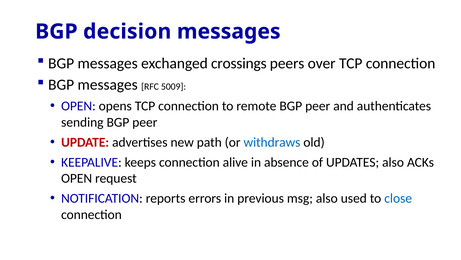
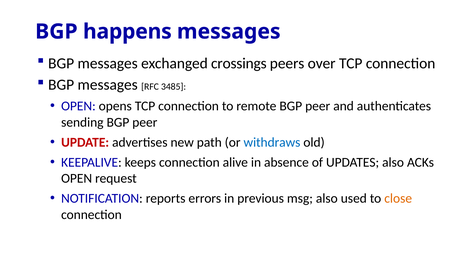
decision: decision -> happens
5009: 5009 -> 3485
close colour: blue -> orange
